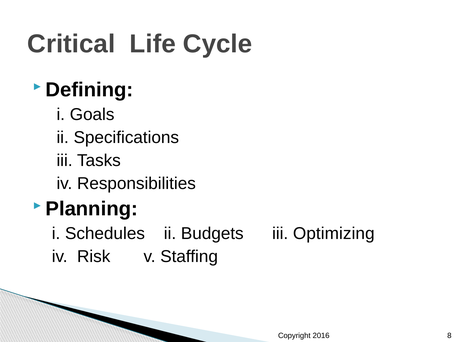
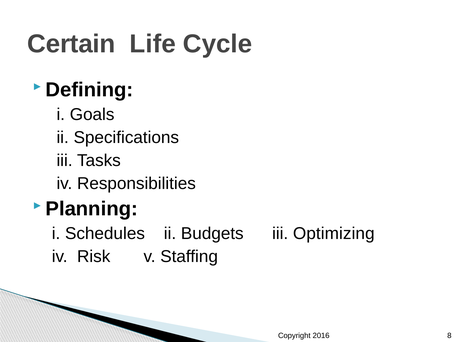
Critical: Critical -> Certain
